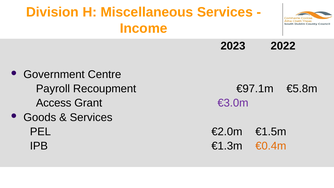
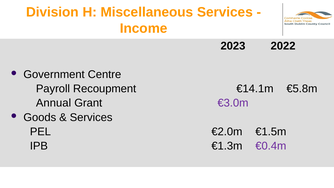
€97.1m: €97.1m -> €14.1m
Access: Access -> Annual
€0.4m colour: orange -> purple
